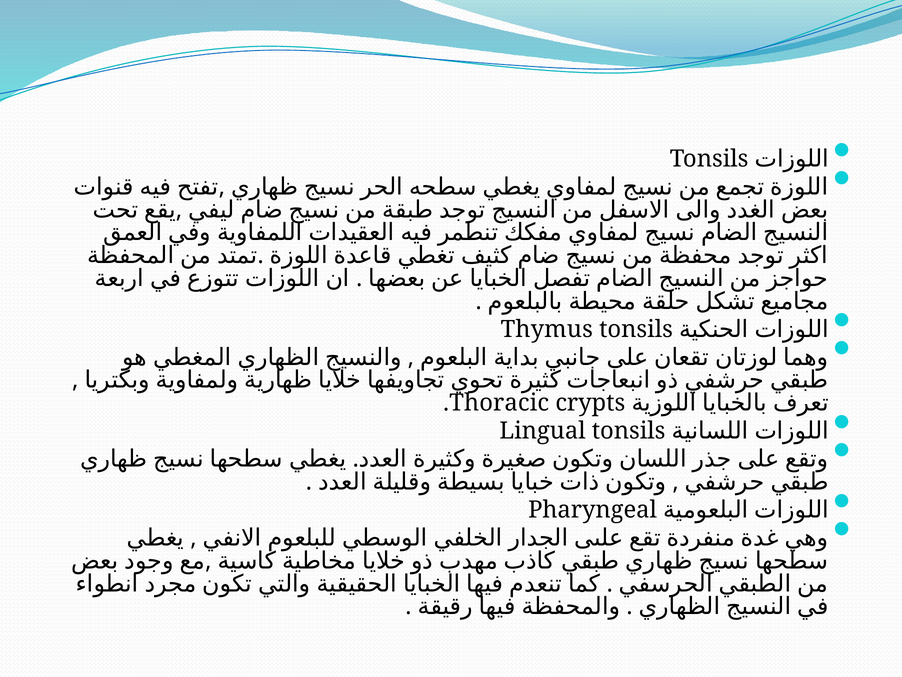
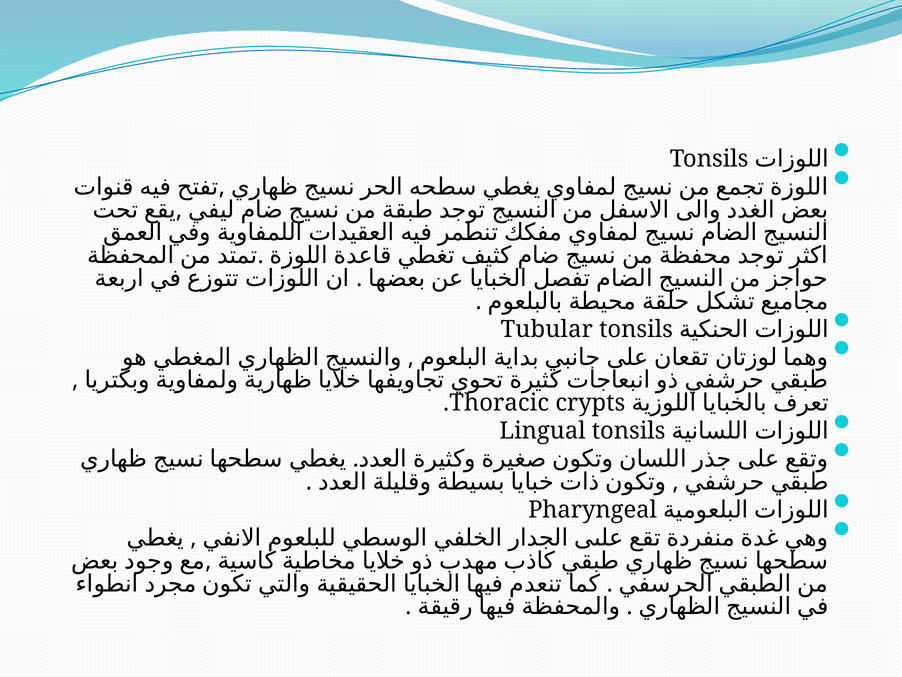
Thymus: Thymus -> Tubular
